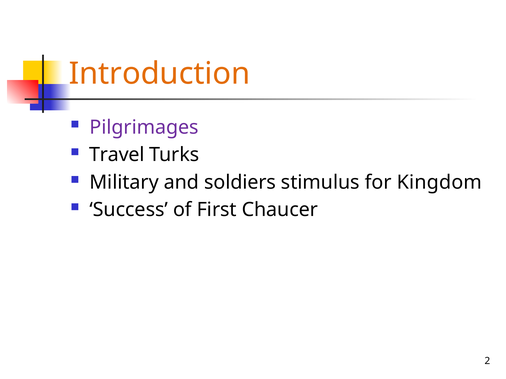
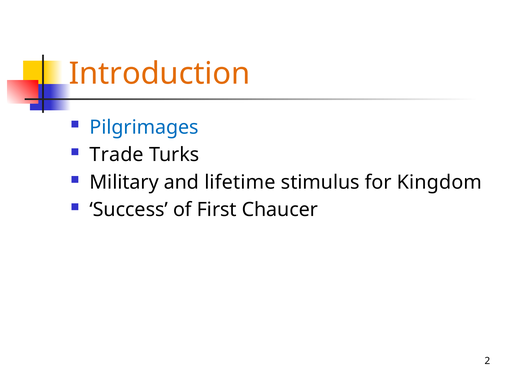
Pilgrimages colour: purple -> blue
Travel: Travel -> Trade
soldiers: soldiers -> lifetime
